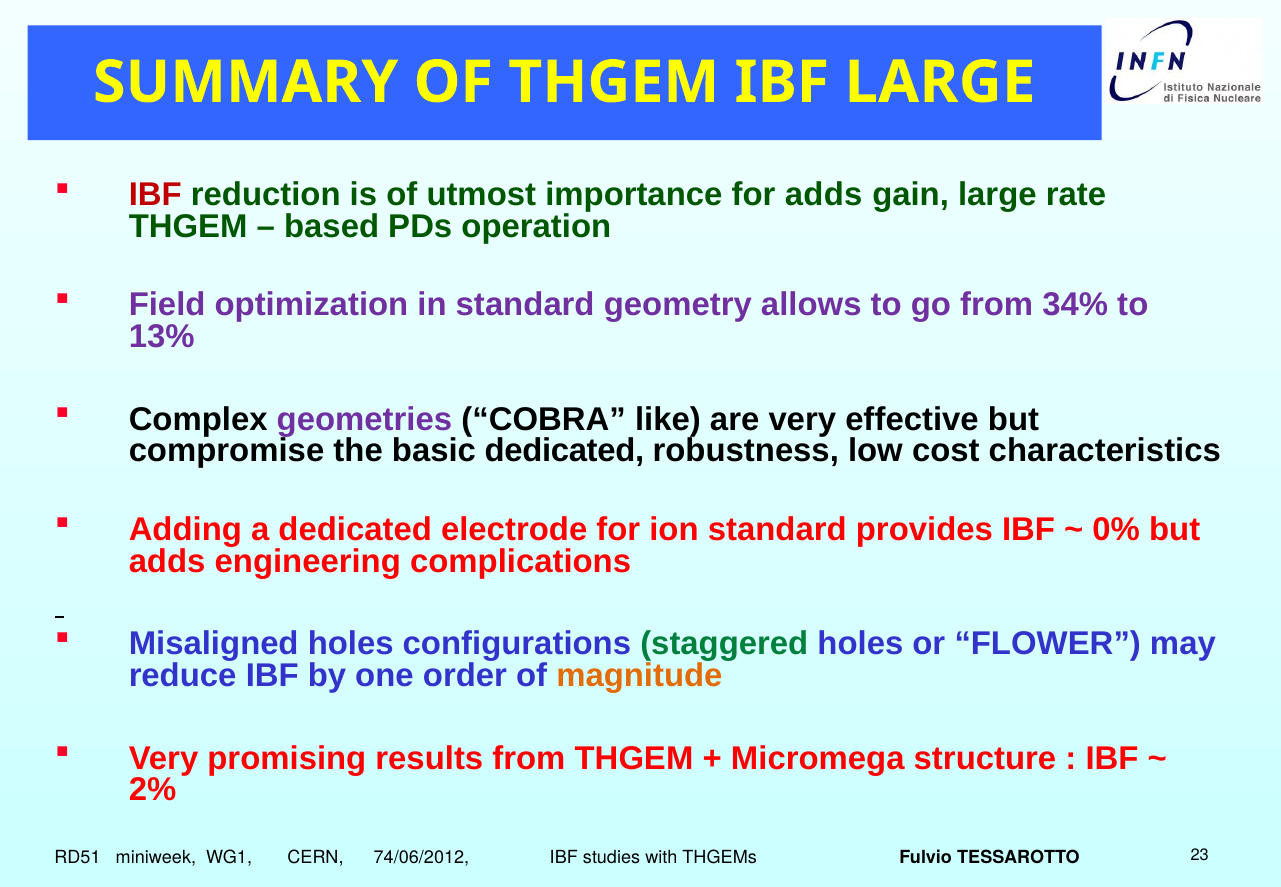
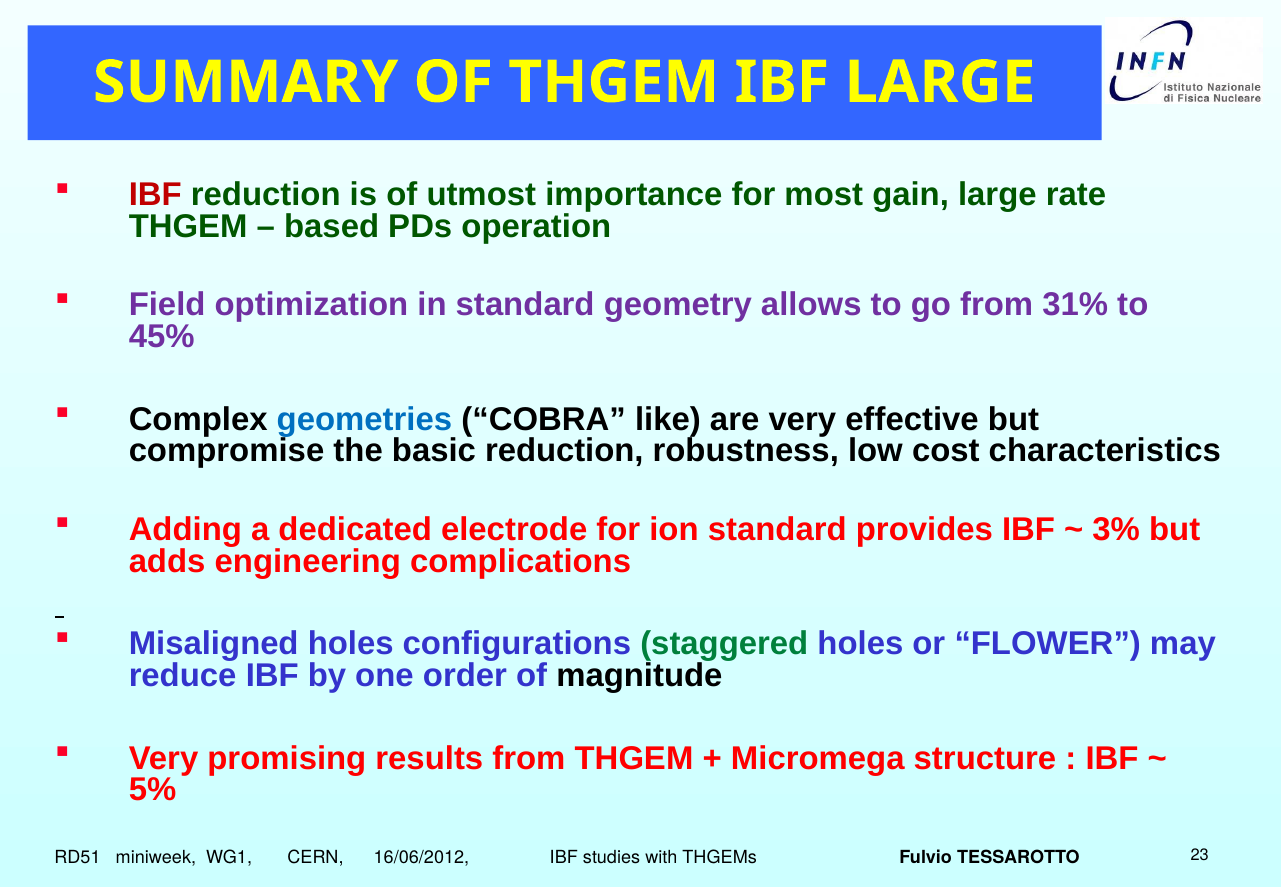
for adds: adds -> most
34%: 34% -> 31%
13%: 13% -> 45%
geometries colour: purple -> blue
basic dedicated: dedicated -> reduction
0%: 0% -> 3%
magnitude colour: orange -> black
2%: 2% -> 5%
74/06/2012: 74/06/2012 -> 16/06/2012
